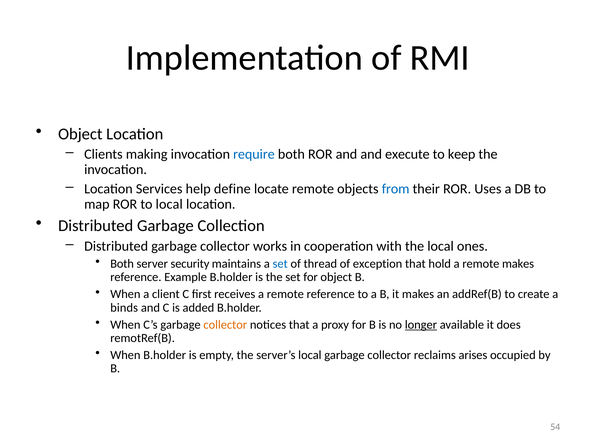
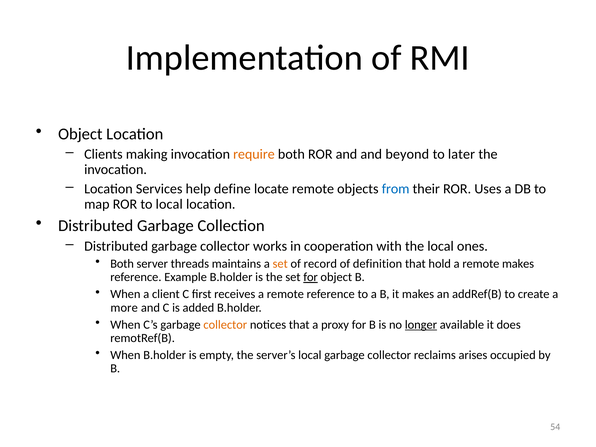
require colour: blue -> orange
execute: execute -> beyond
keep: keep -> later
security: security -> threads
set at (280, 264) colour: blue -> orange
thread: thread -> record
exception: exception -> definition
for at (311, 277) underline: none -> present
binds: binds -> more
